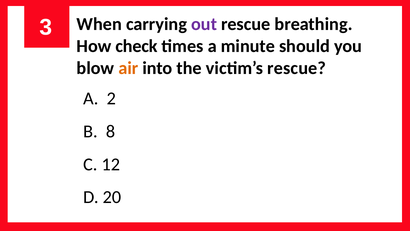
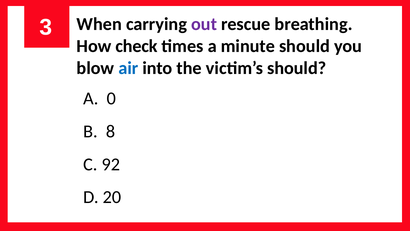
air colour: orange -> blue
victim’s rescue: rescue -> should
2: 2 -> 0
12: 12 -> 92
